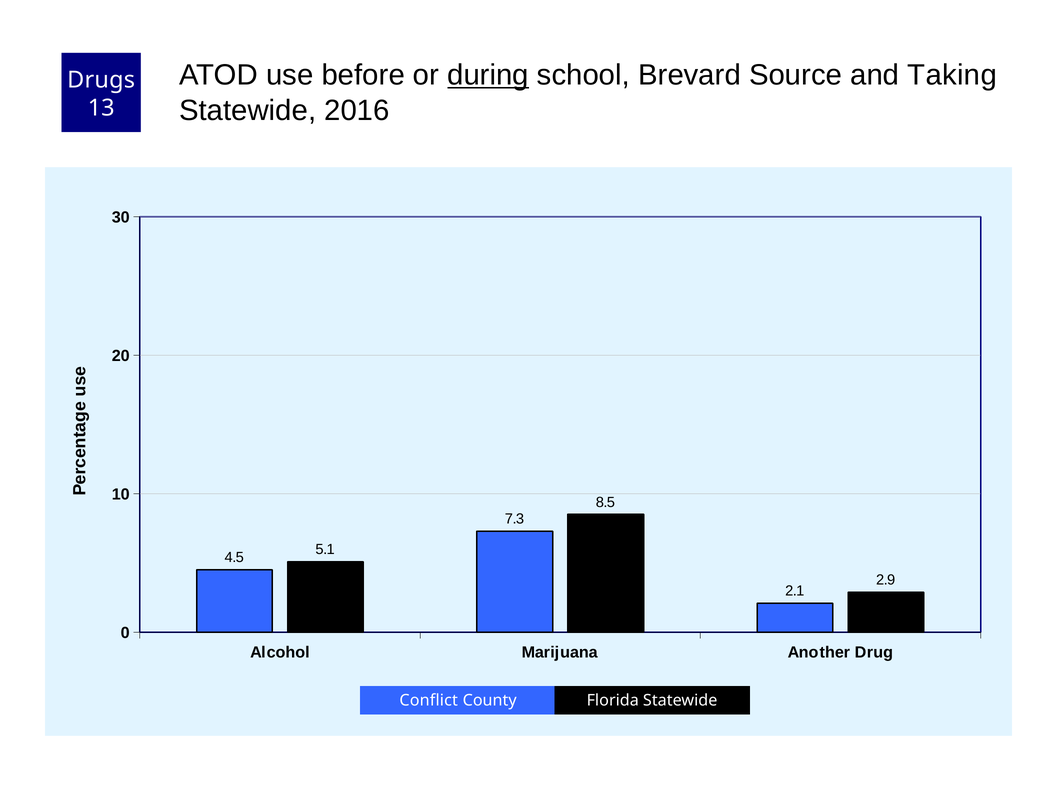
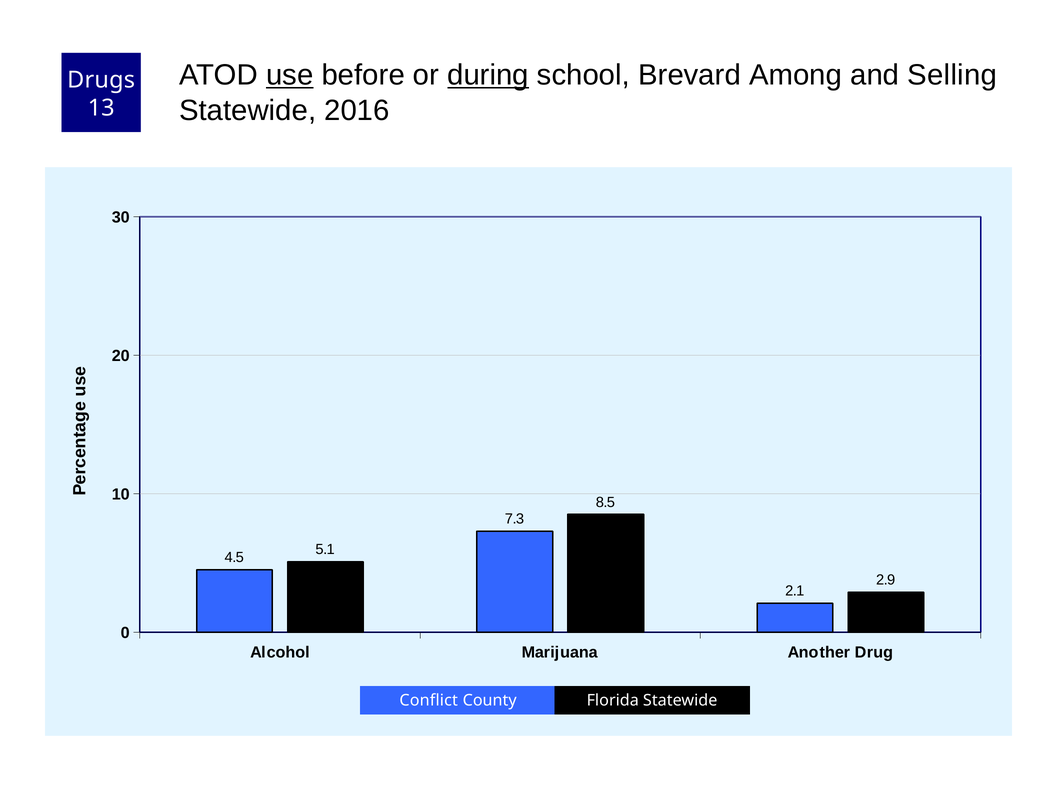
use underline: none -> present
Source: Source -> Among
Taking: Taking -> Selling
